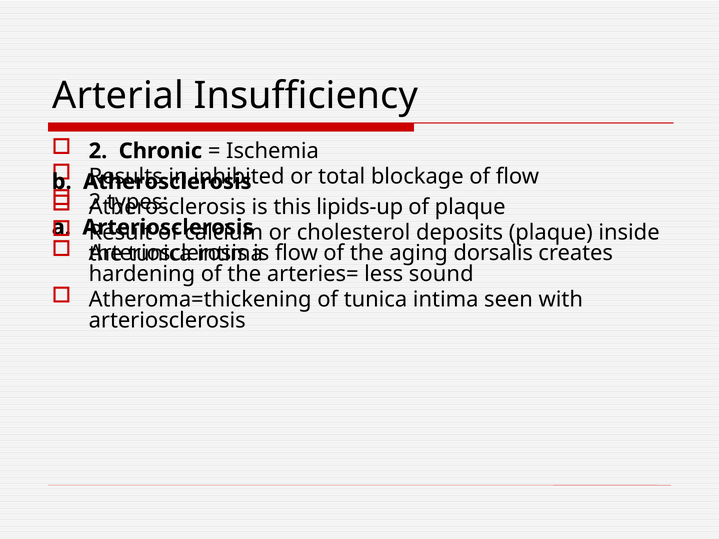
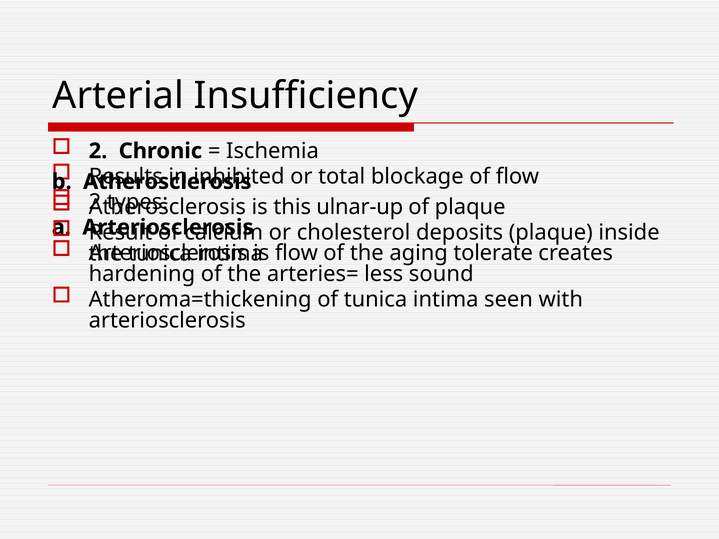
lipids-up: lipids-up -> ulnar-up
dorsalis: dorsalis -> tolerate
